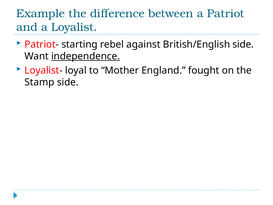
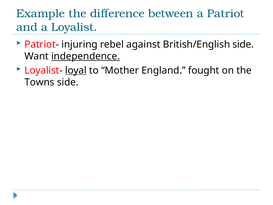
starting: starting -> injuring
loyal underline: none -> present
Stamp: Stamp -> Towns
